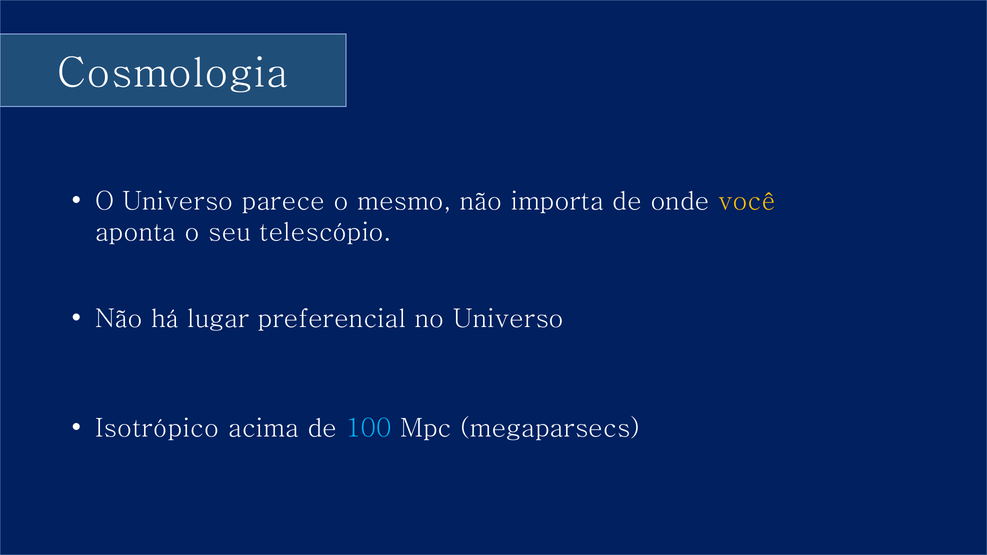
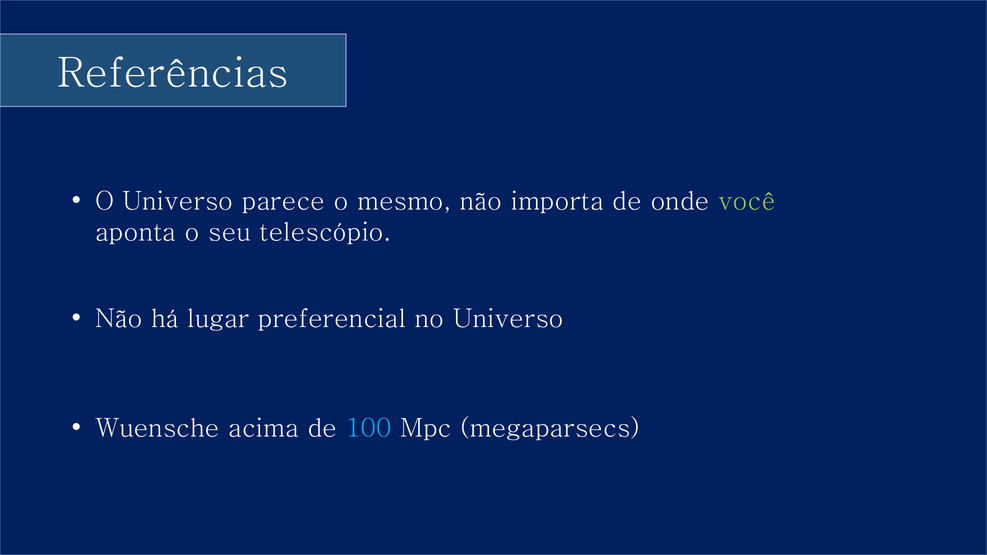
Cosmologia: Cosmologia -> Referências
você colour: yellow -> light green
Isotrópico: Isotrópico -> Wuensche
